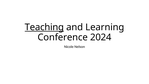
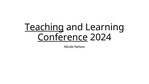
Conference underline: none -> present
